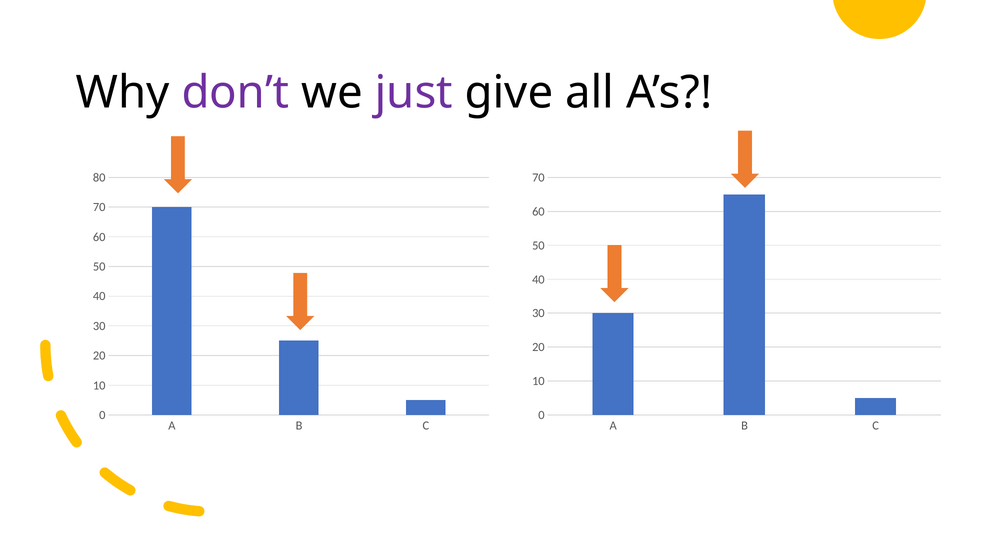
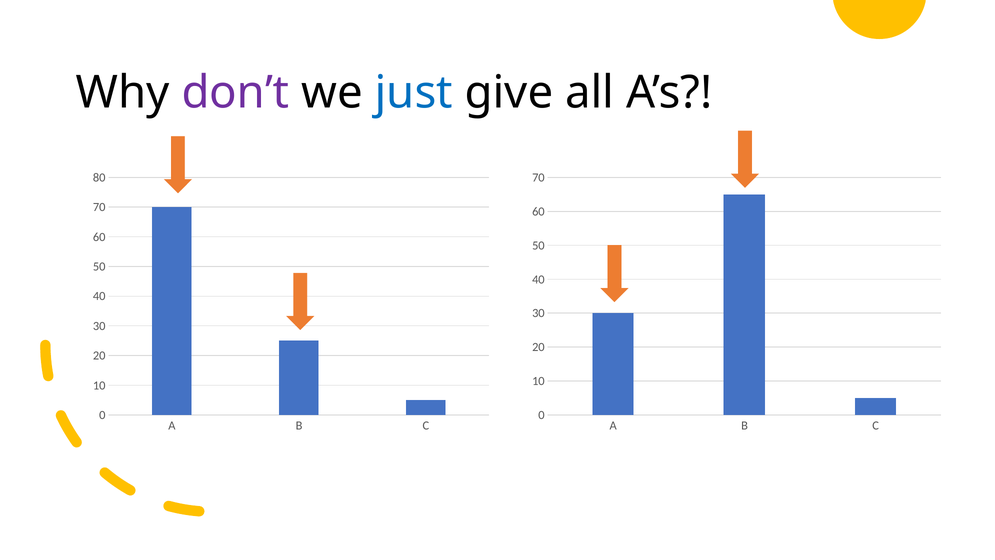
just colour: purple -> blue
